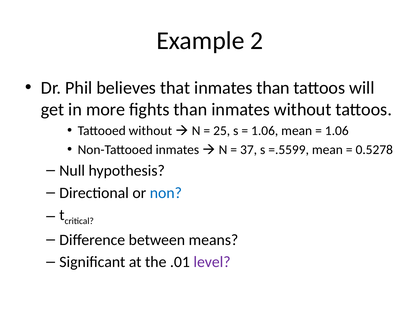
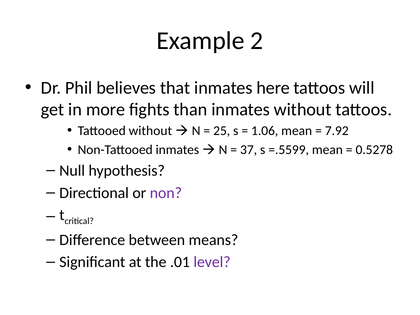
inmates than: than -> here
1.06 at (337, 131): 1.06 -> 7.92
non colour: blue -> purple
